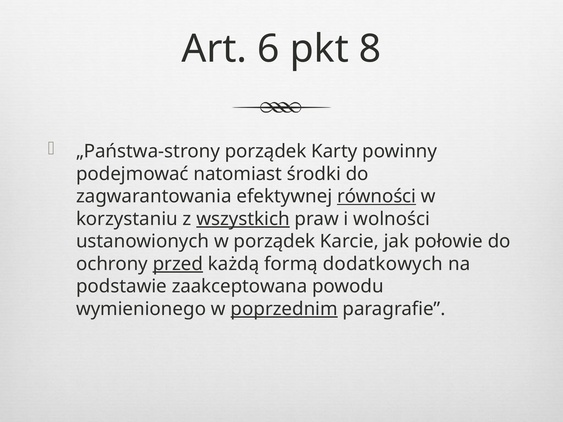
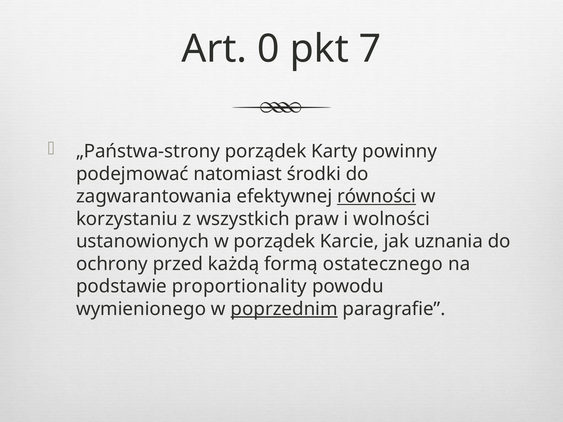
6: 6 -> 0
8: 8 -> 7
wszystkich underline: present -> none
połowie: połowie -> uznania
przed underline: present -> none
dodatkowych: dodatkowych -> ostatecznego
zaakceptowana: zaakceptowana -> proportionality
